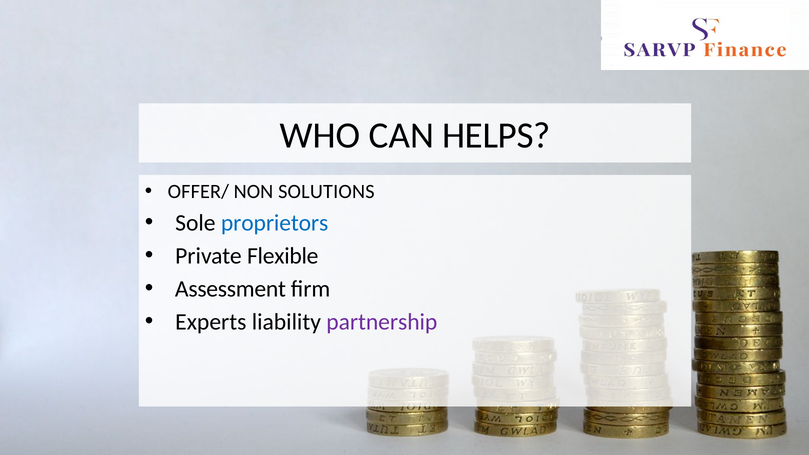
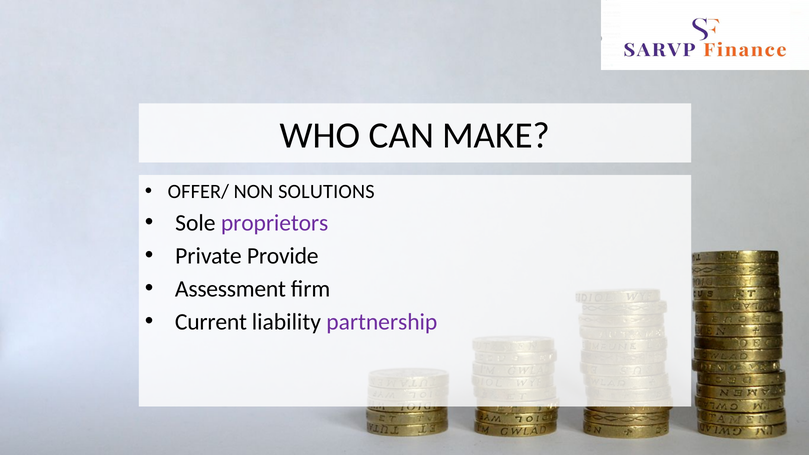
HELPS: HELPS -> MAKE
proprietors colour: blue -> purple
Flexible: Flexible -> Provide
Experts: Experts -> Current
